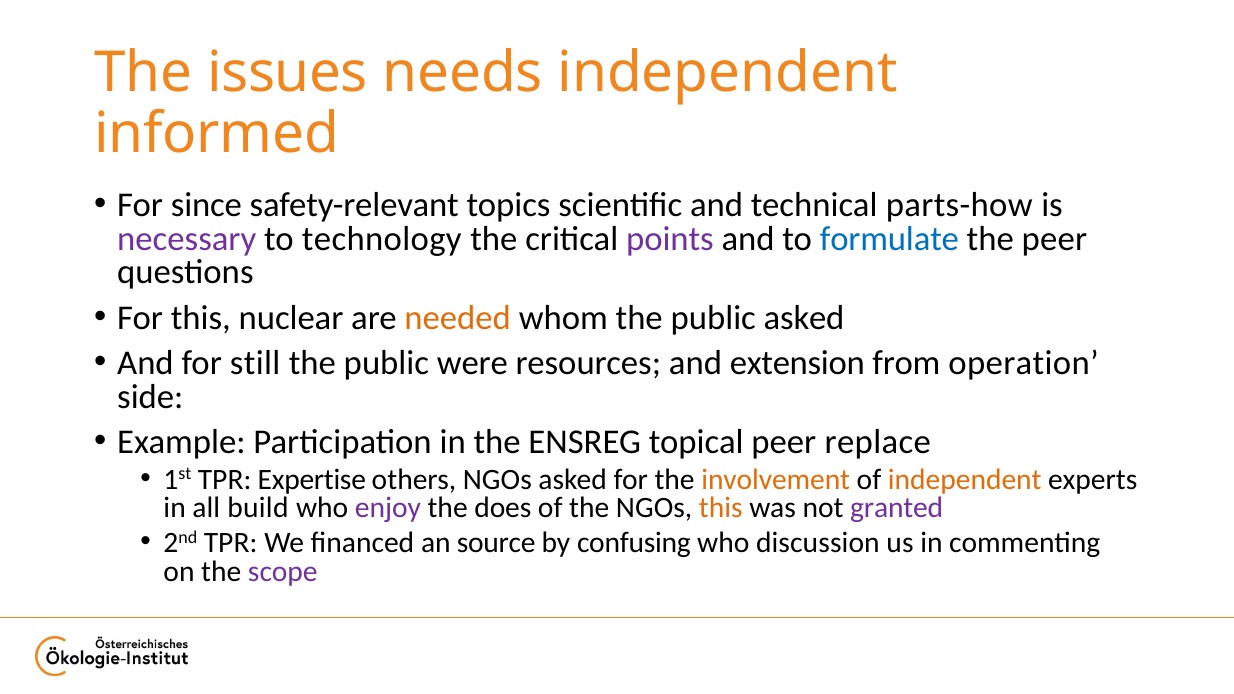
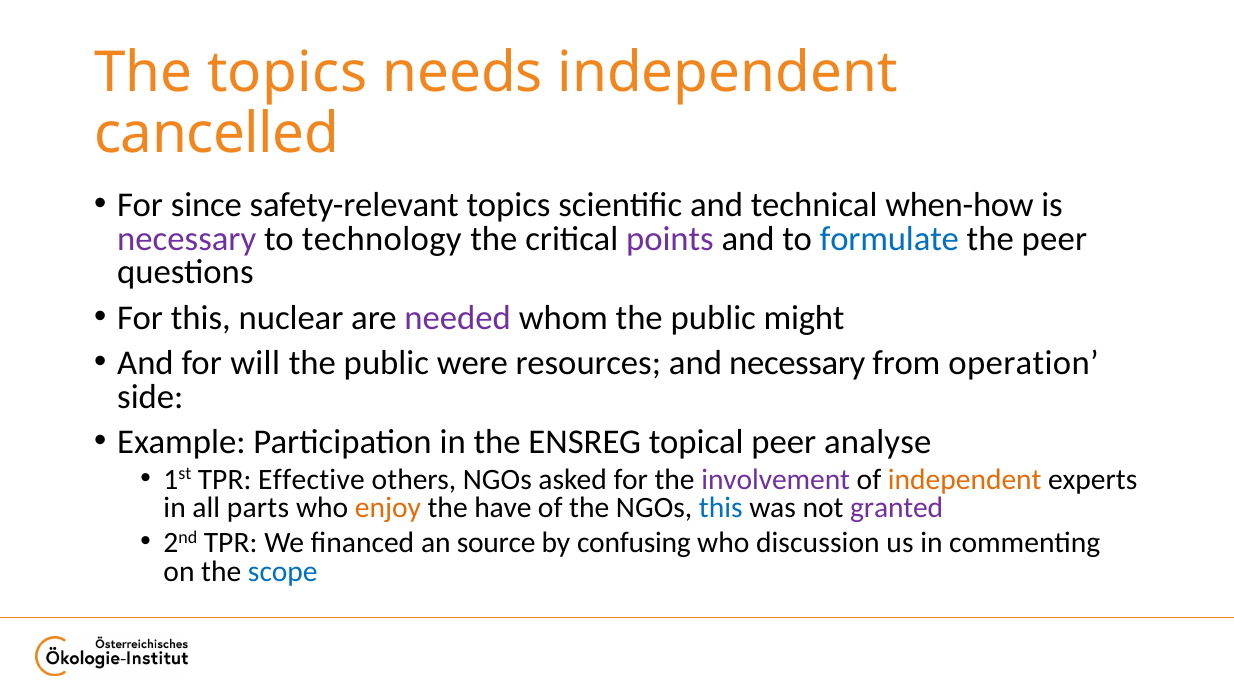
The issues: issues -> topics
informed: informed -> cancelled
parts-how: parts-how -> when-how
needed colour: orange -> purple
public asked: asked -> might
still: still -> will
and extension: extension -> necessary
replace: replace -> analyse
Expertise: Expertise -> Effective
involvement colour: orange -> purple
build: build -> parts
enjoy colour: purple -> orange
does: does -> have
this at (721, 508) colour: orange -> blue
scope colour: purple -> blue
